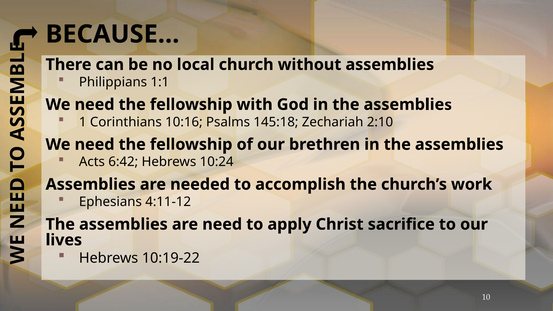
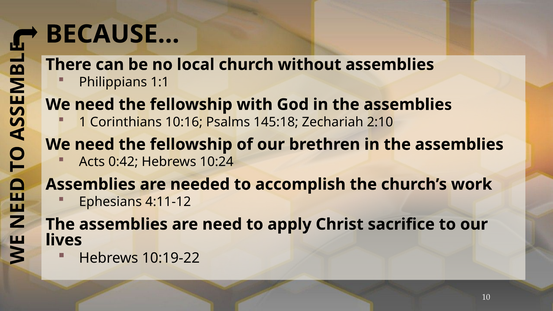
6:42: 6:42 -> 0:42
